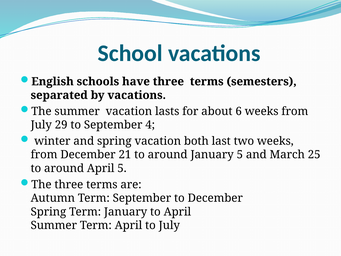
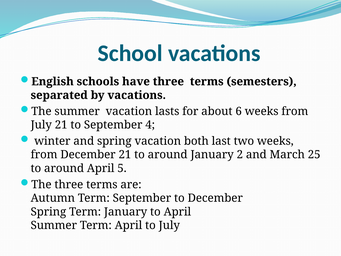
July 29: 29 -> 21
January 5: 5 -> 2
